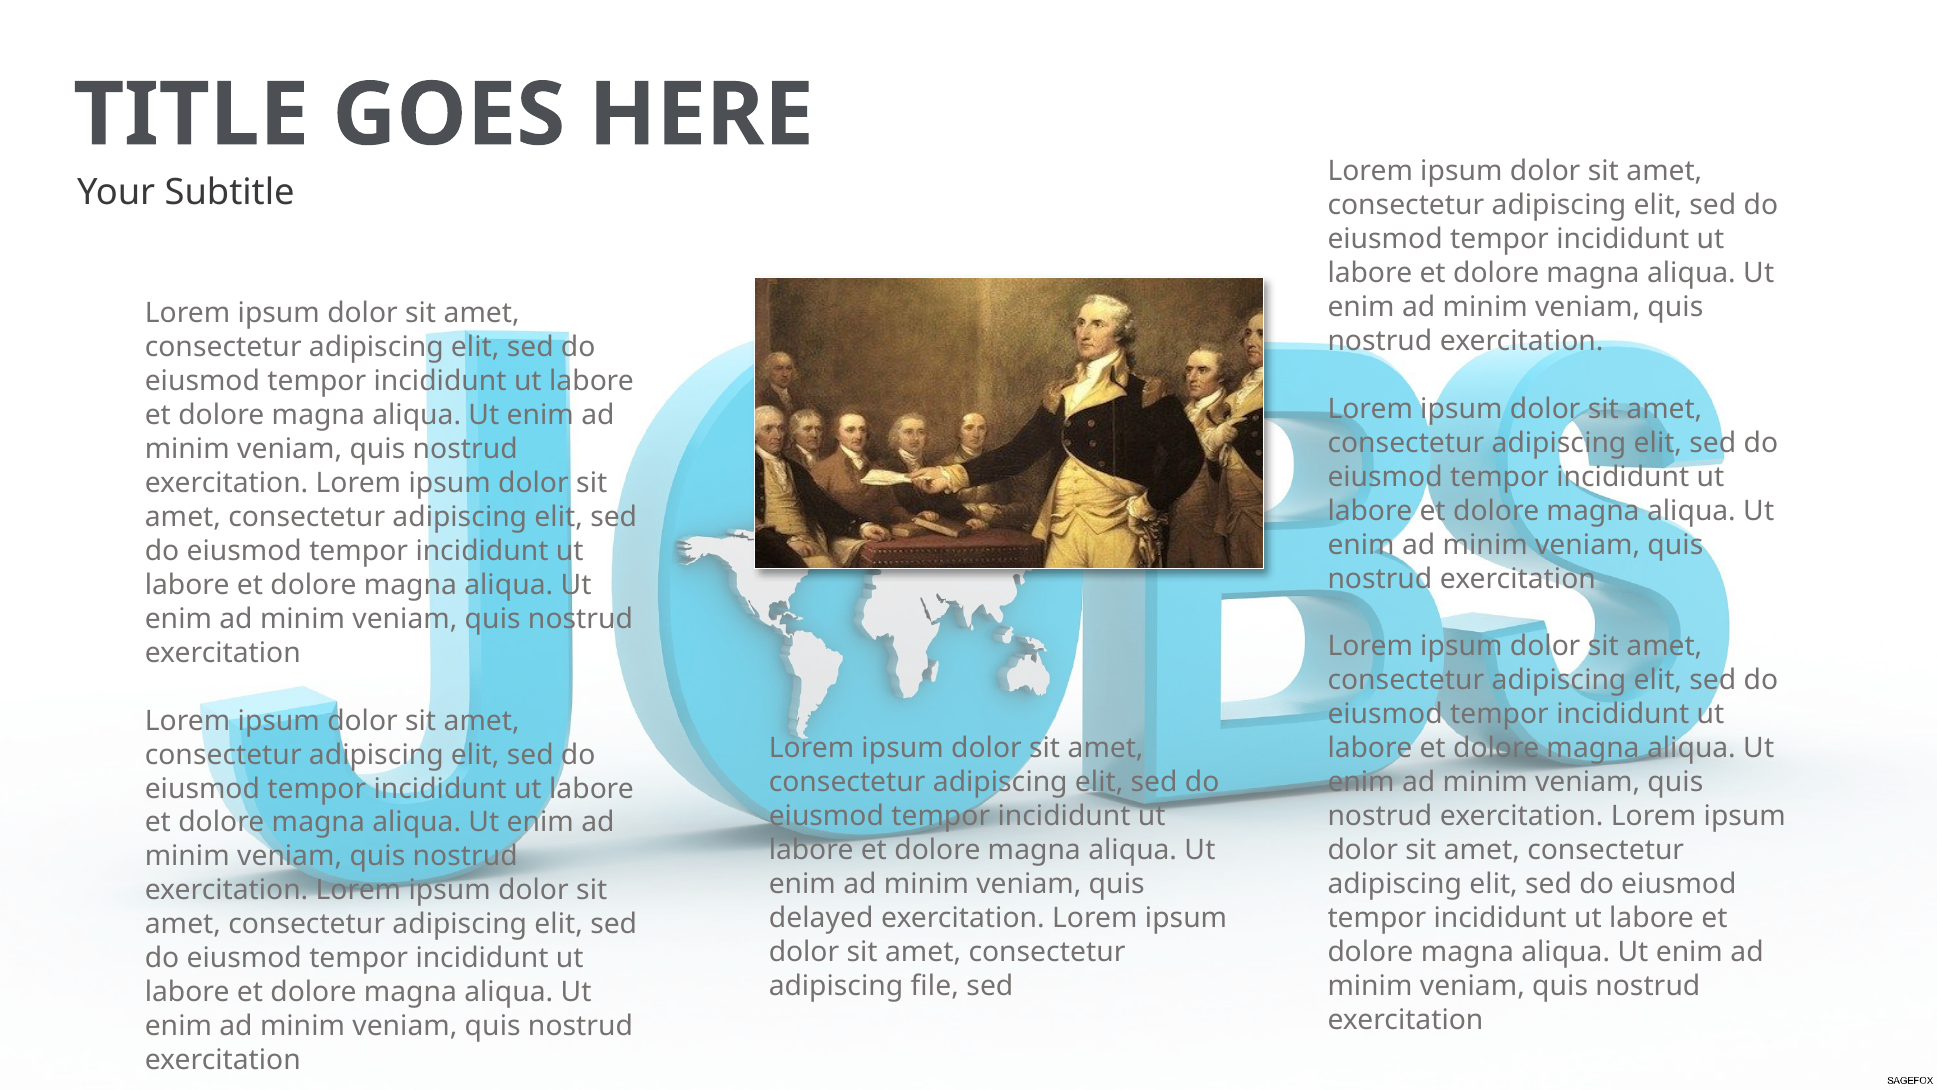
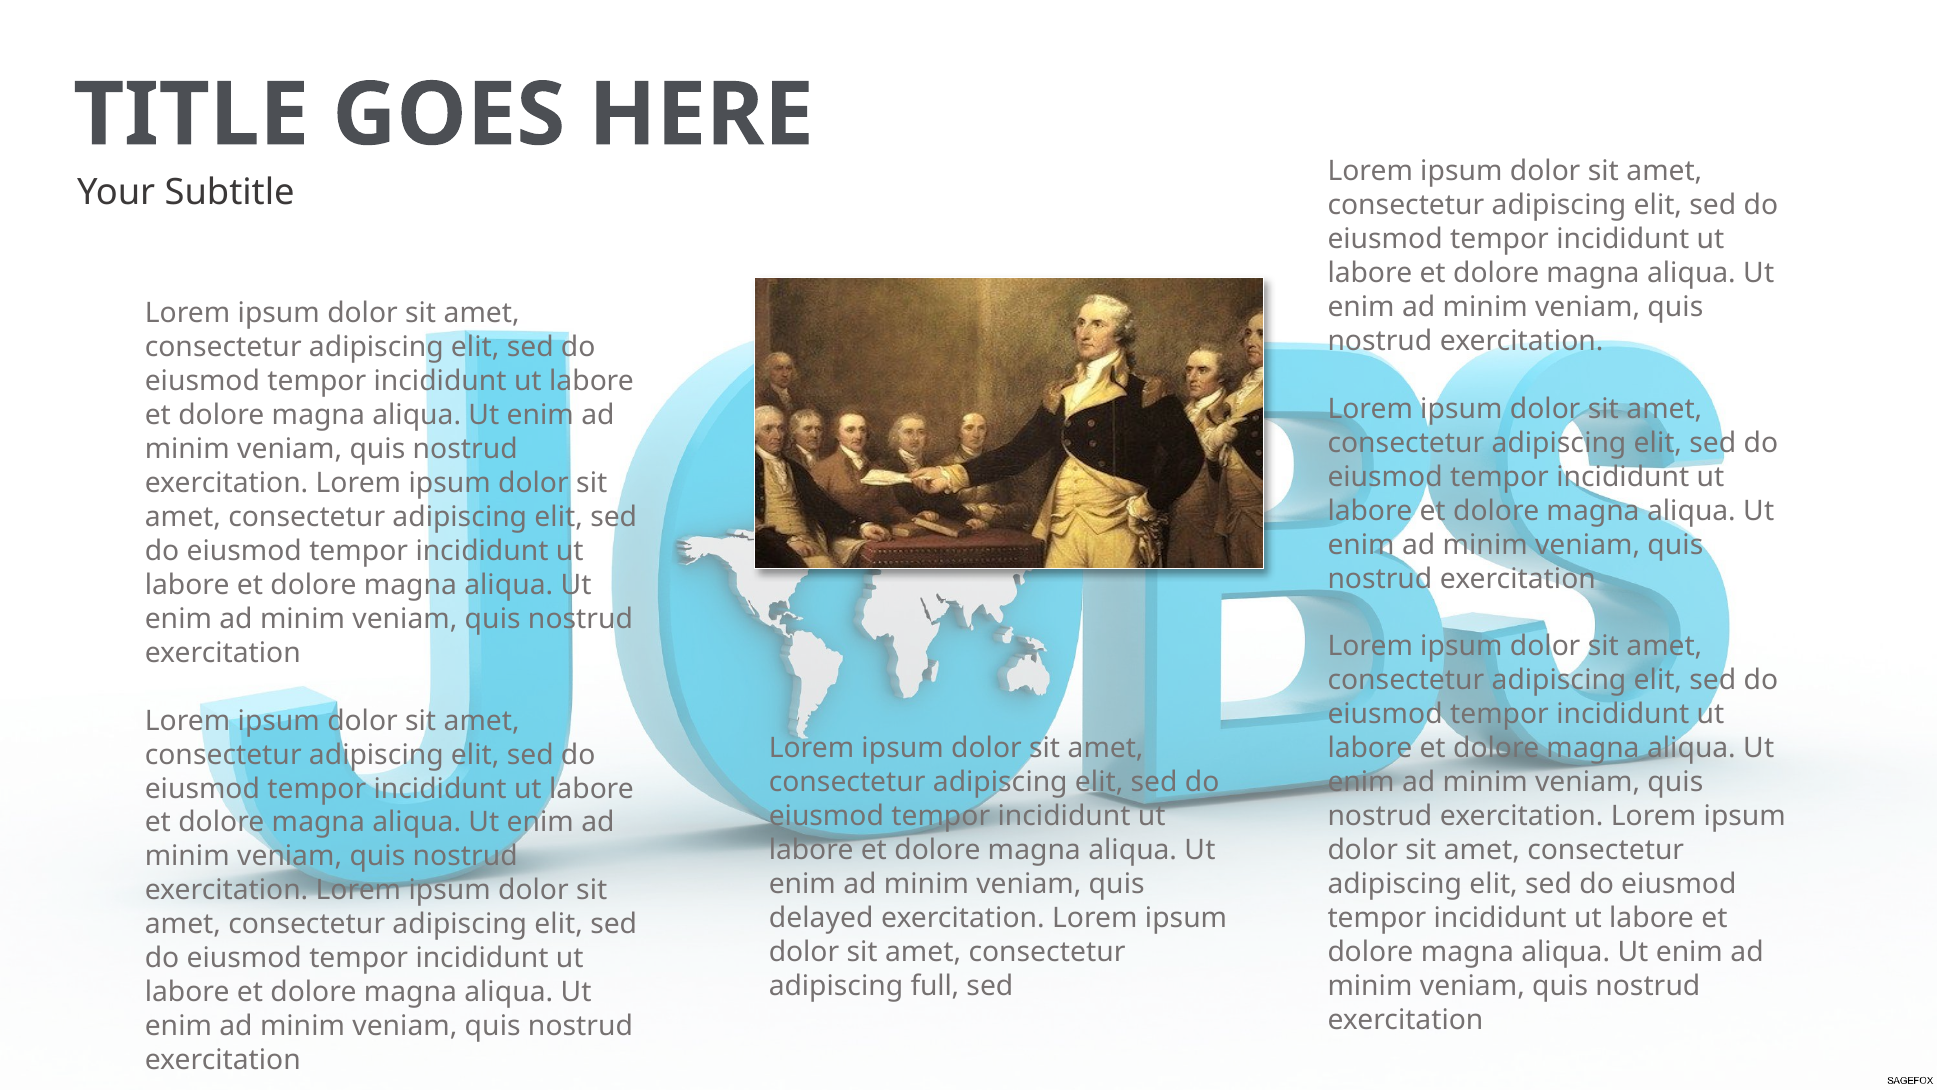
file: file -> full
